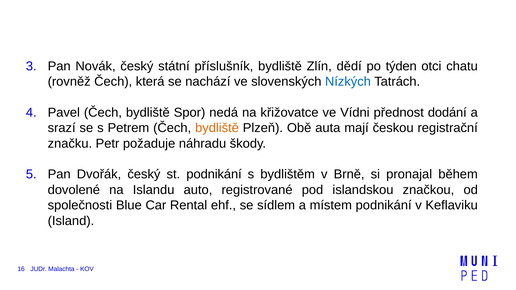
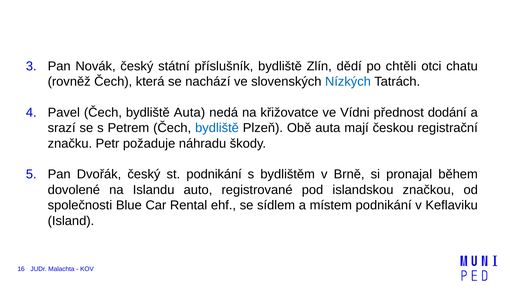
týden: týden -> chtěli
bydliště Spor: Spor -> Auta
bydliště at (217, 128) colour: orange -> blue
